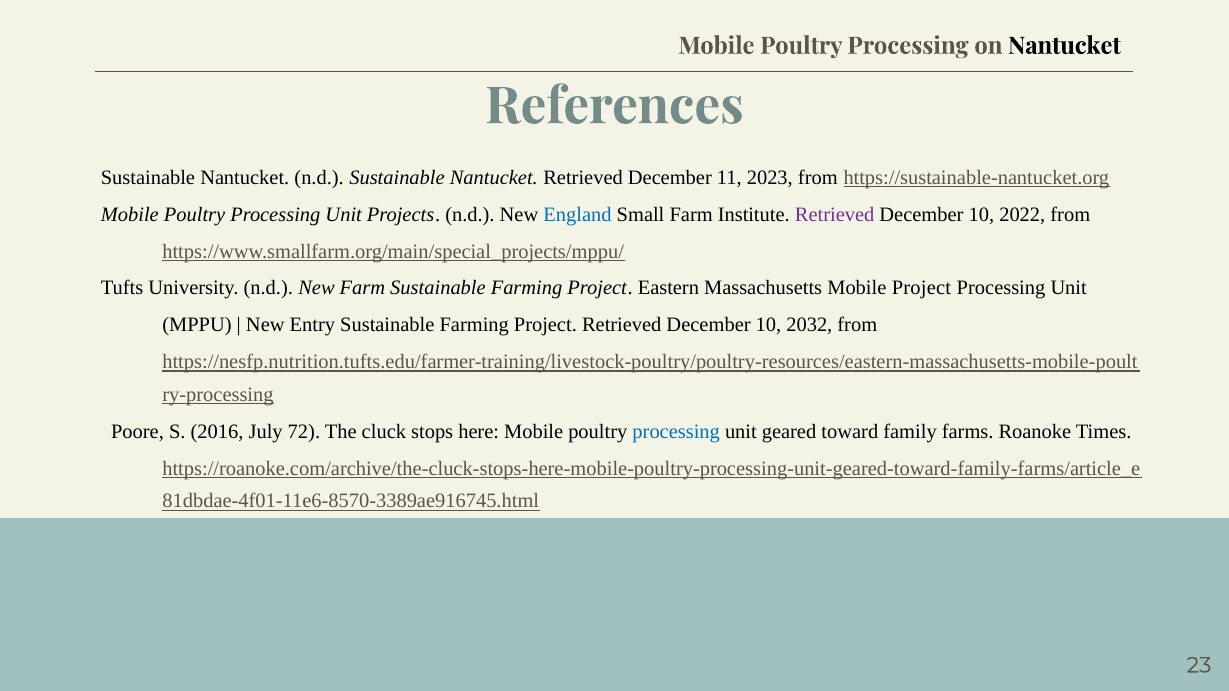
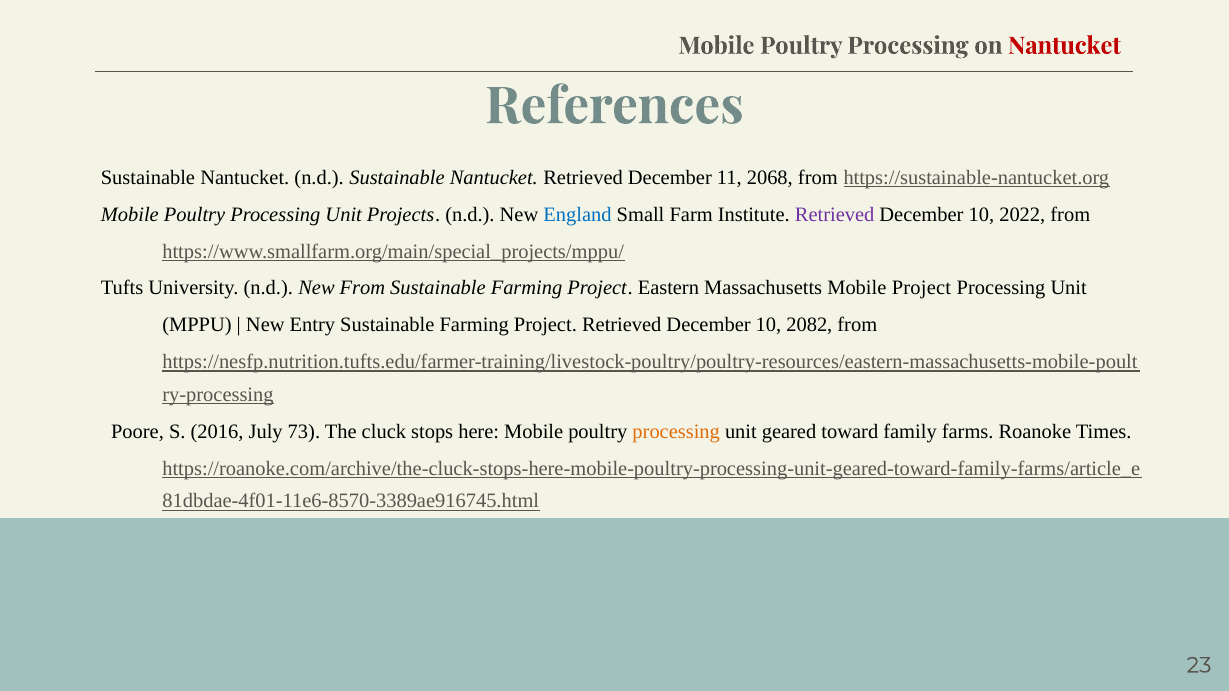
Nantucket at (1064, 46) colour: black -> red
2023: 2023 -> 2068
New Farm: Farm -> From
2032: 2032 -> 2082
72: 72 -> 73
processing at (676, 432) colour: blue -> orange
